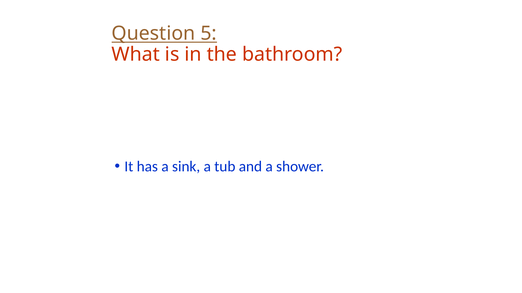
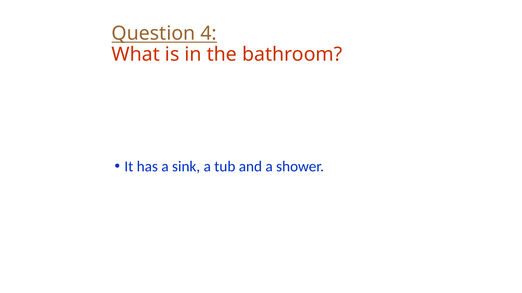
5: 5 -> 4
